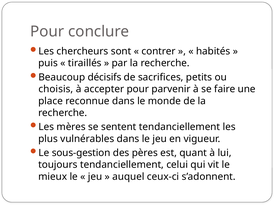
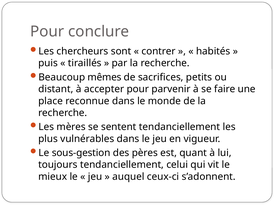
décisifs: décisifs -> mêmes
choisis: choisis -> distant
